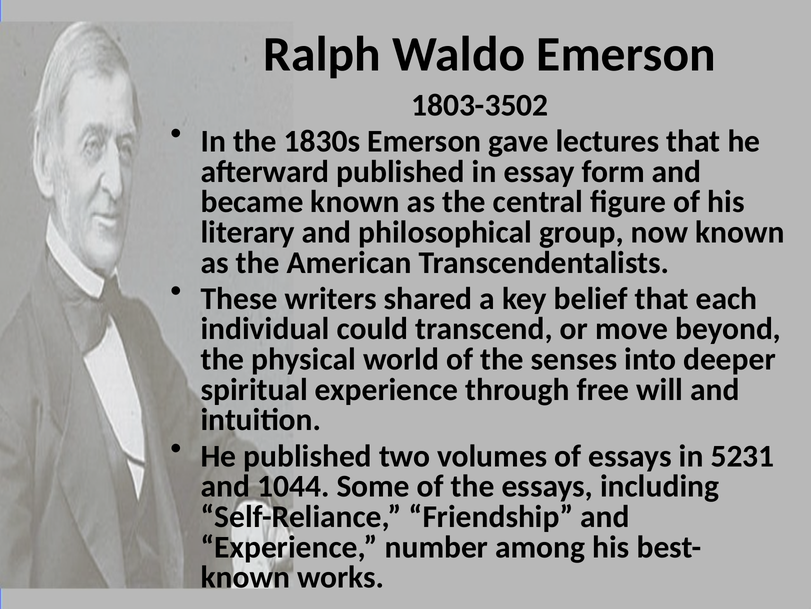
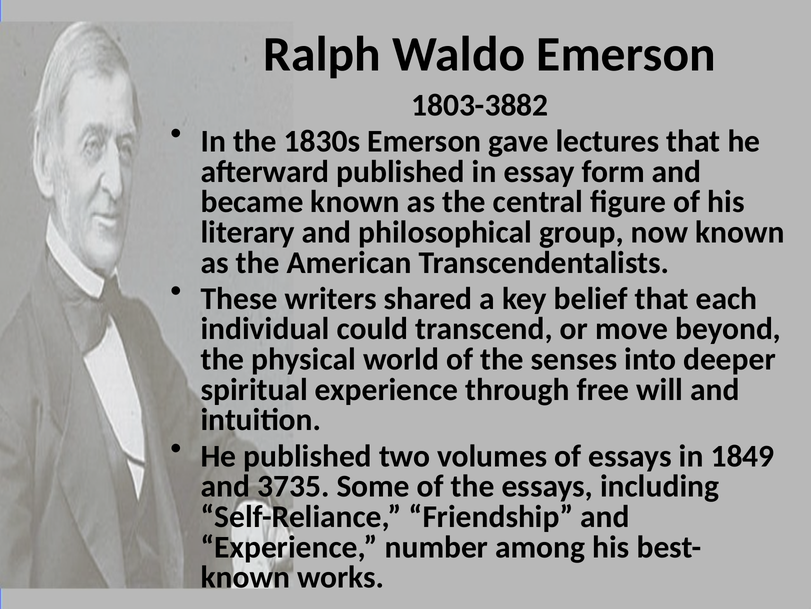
1803-3502: 1803-3502 -> 1803-3882
5231: 5231 -> 1849
1044: 1044 -> 3735
